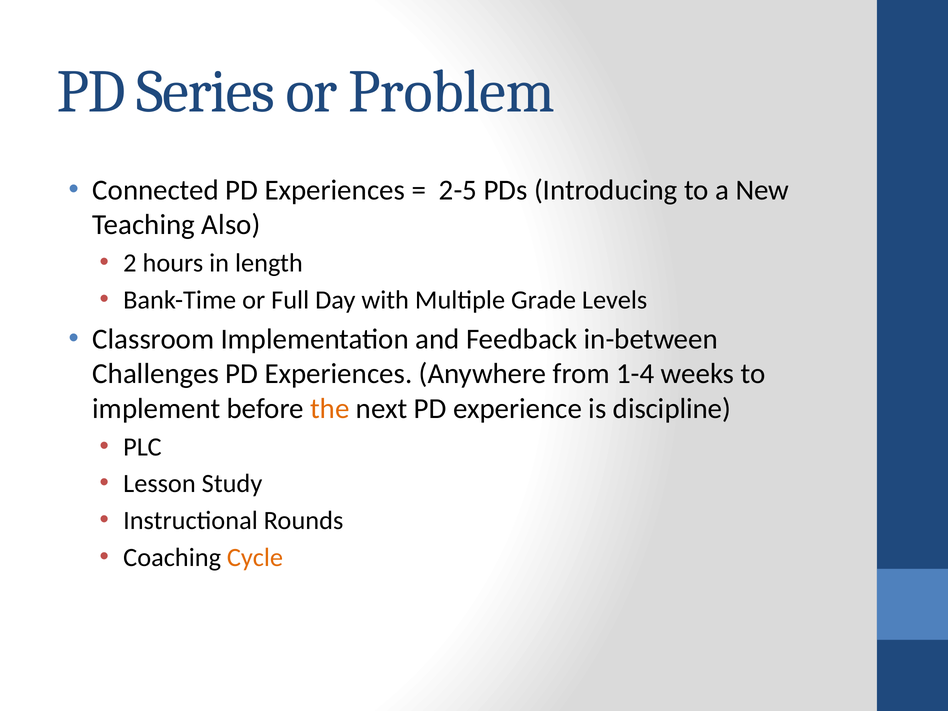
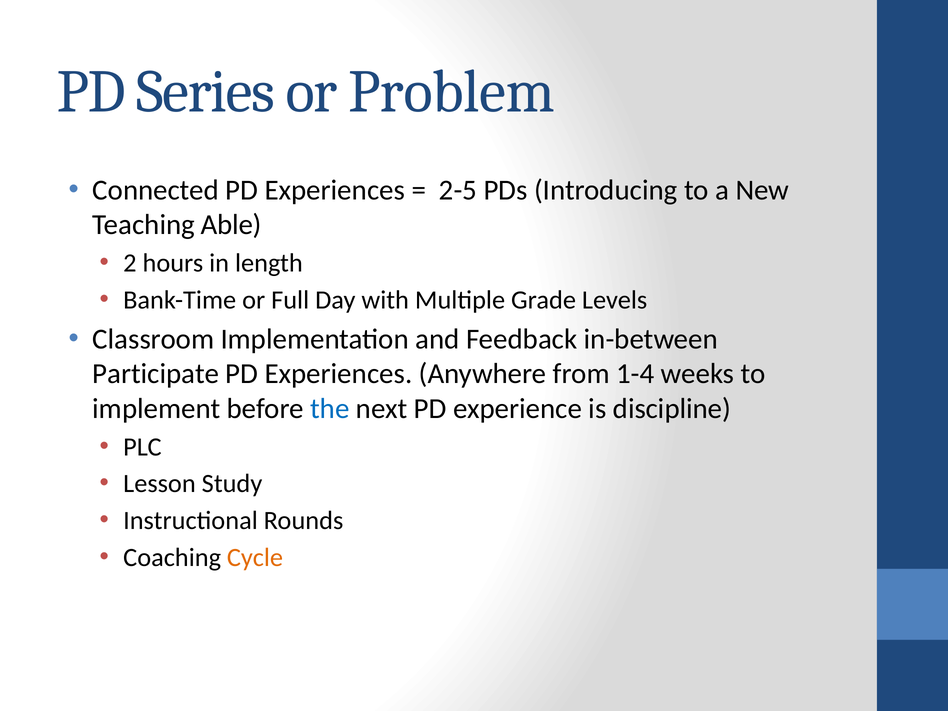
Also: Also -> Able
Challenges: Challenges -> Participate
the colour: orange -> blue
